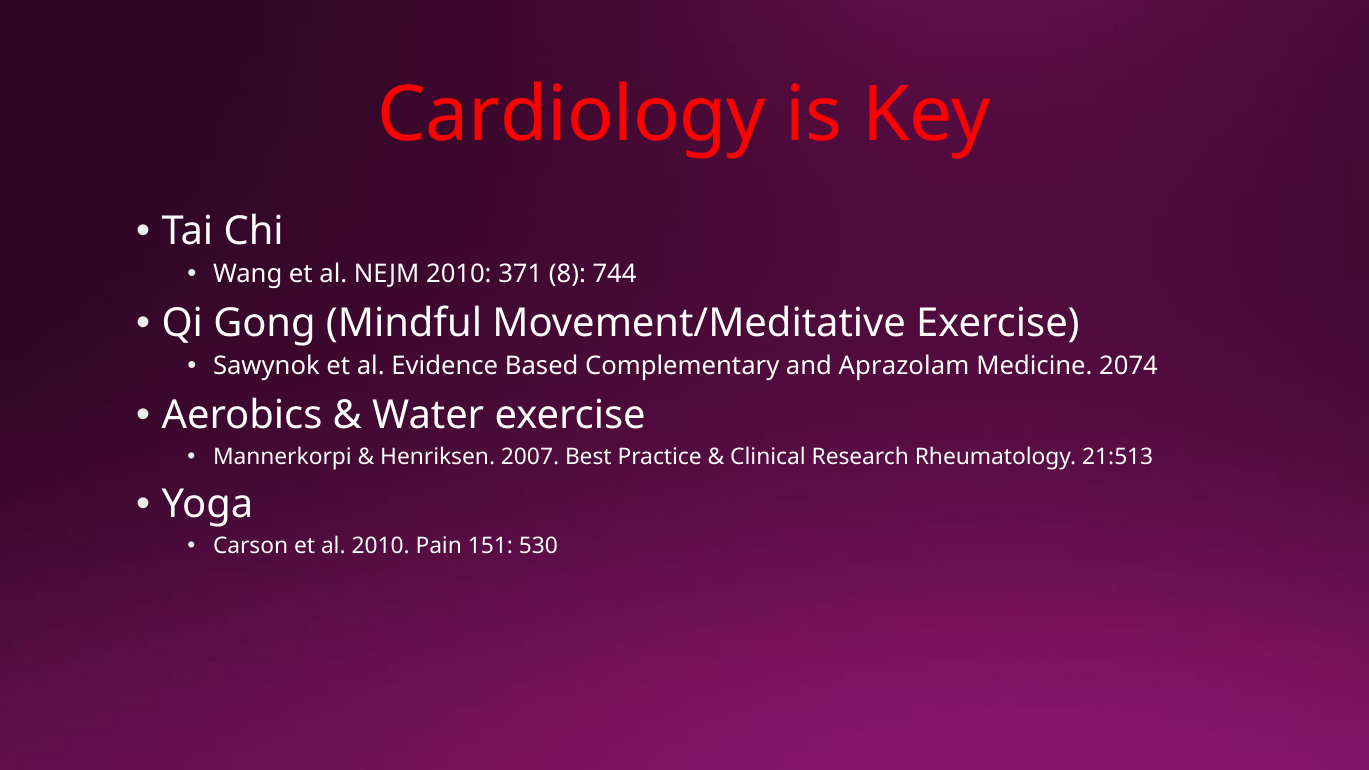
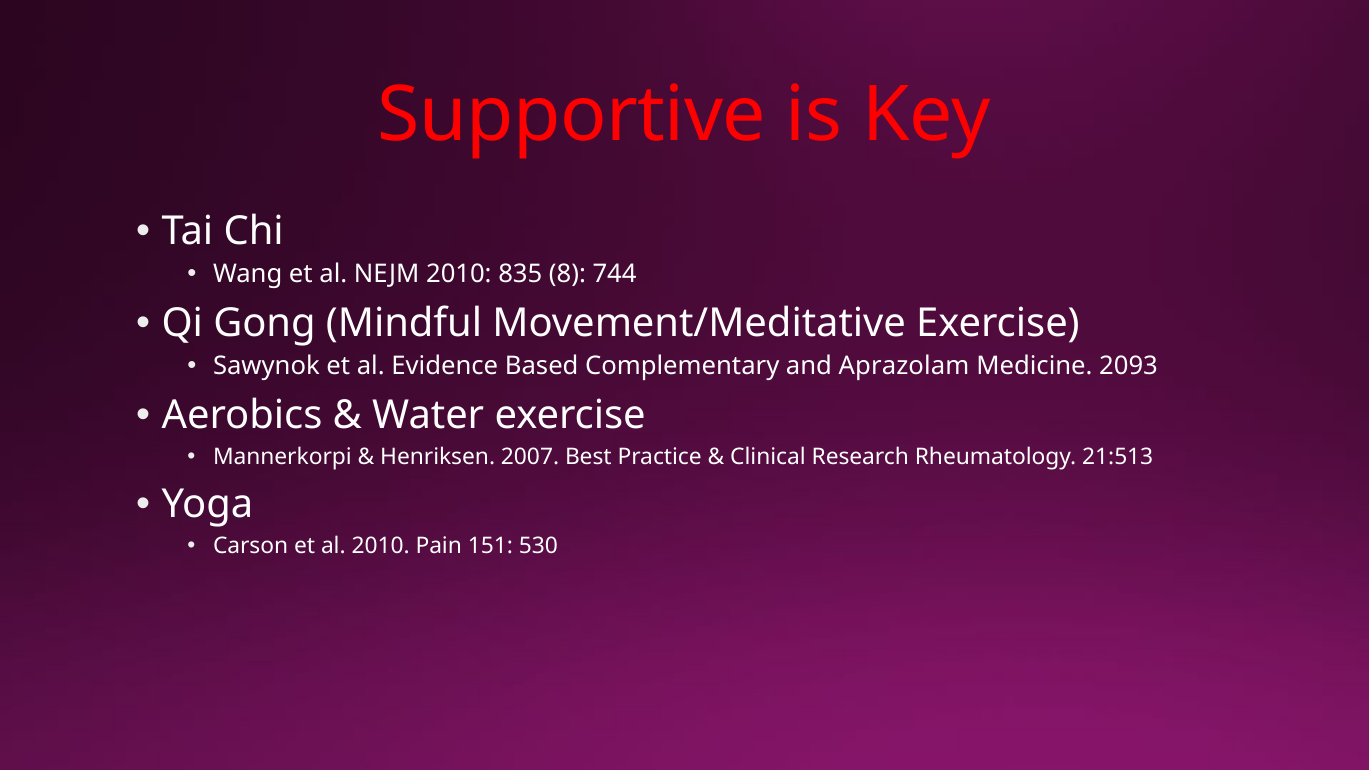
Cardiology: Cardiology -> Supportive
371: 371 -> 835
2074: 2074 -> 2093
